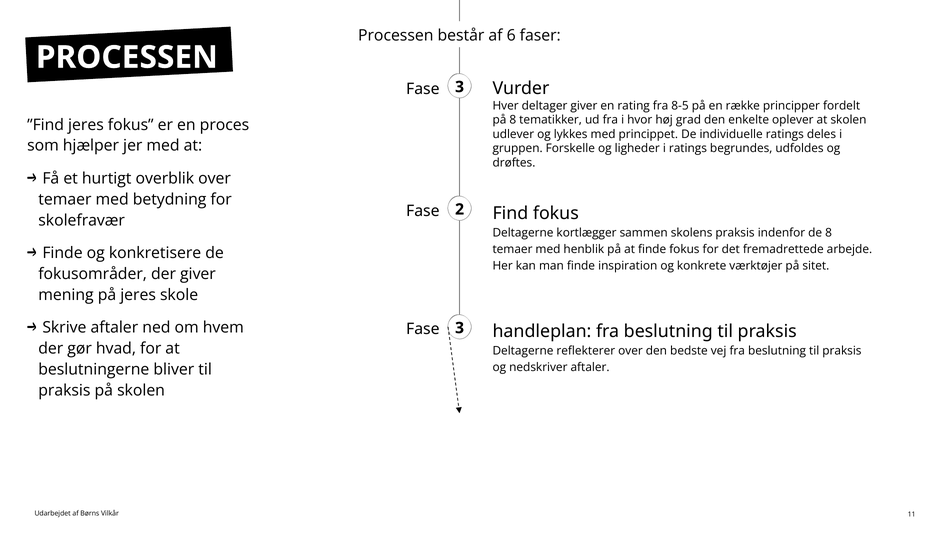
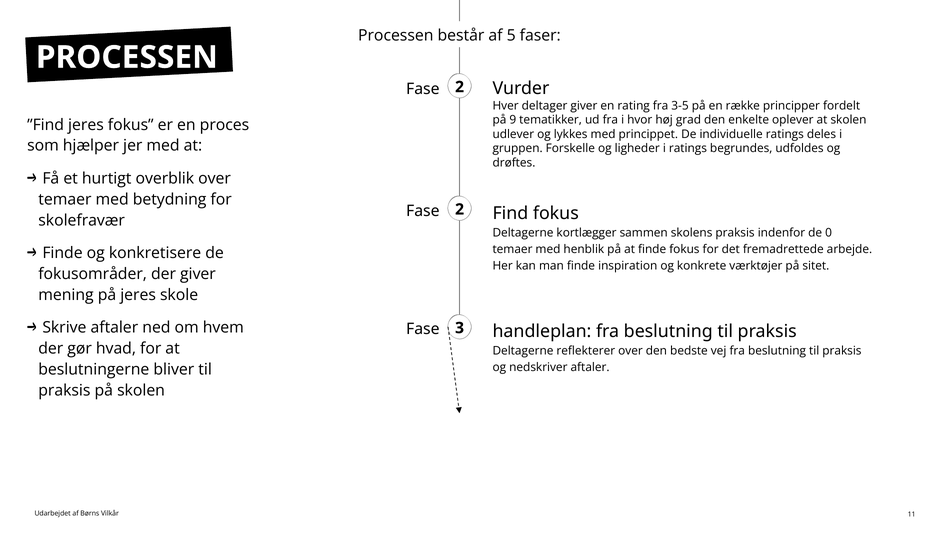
6: 6 -> 5
Fase 3: 3 -> 2
8-5: 8-5 -> 3-5
på 8: 8 -> 9
de 8: 8 -> 0
